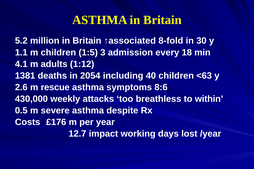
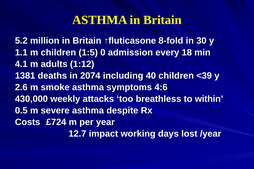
↑associated: ↑associated -> ↑fluticasone
3: 3 -> 0
2054: 2054 -> 2074
<63: <63 -> <39
rescue: rescue -> smoke
8:6: 8:6 -> 4:6
£176: £176 -> £724
